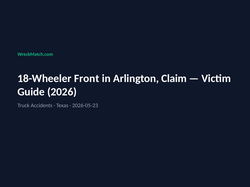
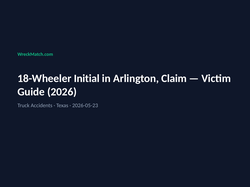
Front: Front -> Initial
